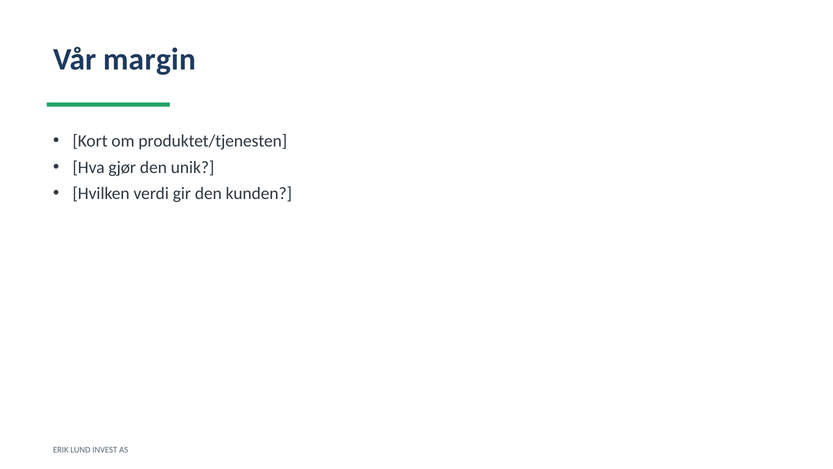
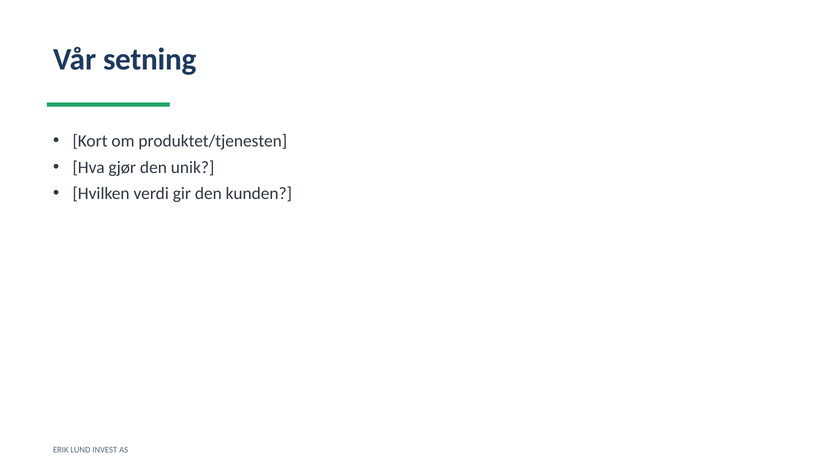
margin: margin -> setning
